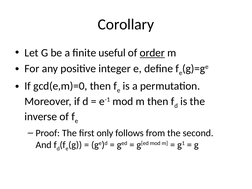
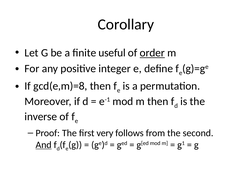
gcd(e,m)=0: gcd(e,m)=0 -> gcd(e,m)=8
only: only -> very
And underline: none -> present
